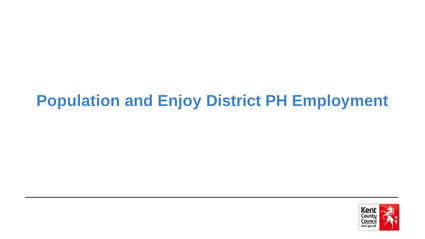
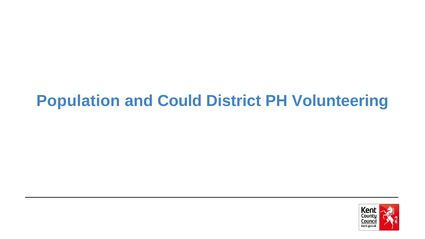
Enjoy: Enjoy -> Could
Employment: Employment -> Volunteering
